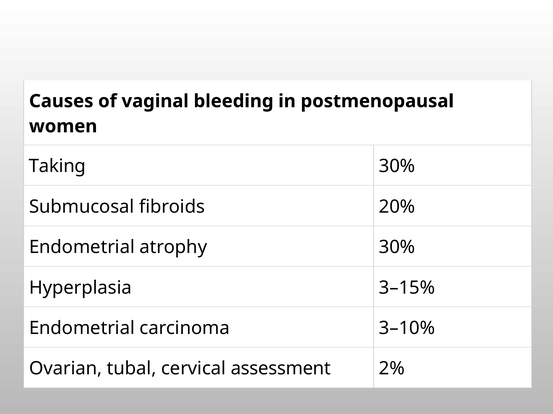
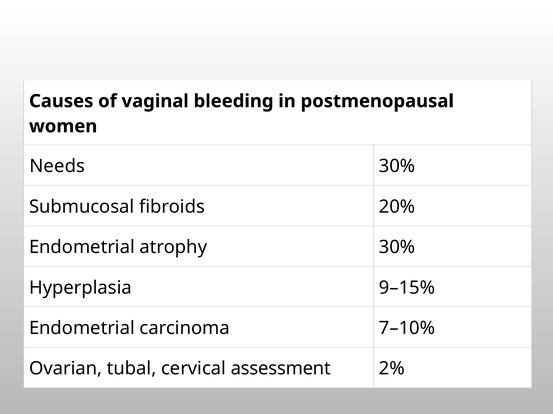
Taking: Taking -> Needs
3–15%: 3–15% -> 9–15%
3–10%: 3–10% -> 7–10%
